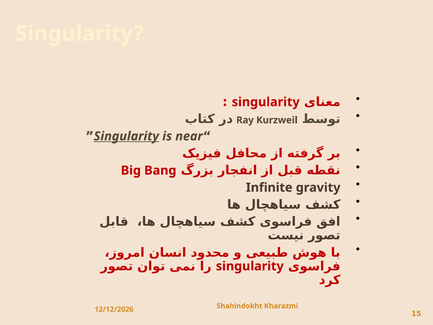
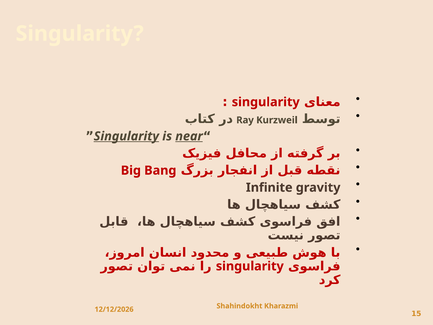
near underline: none -> present
